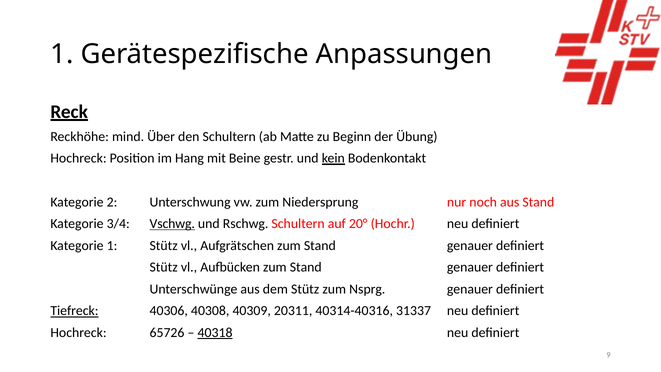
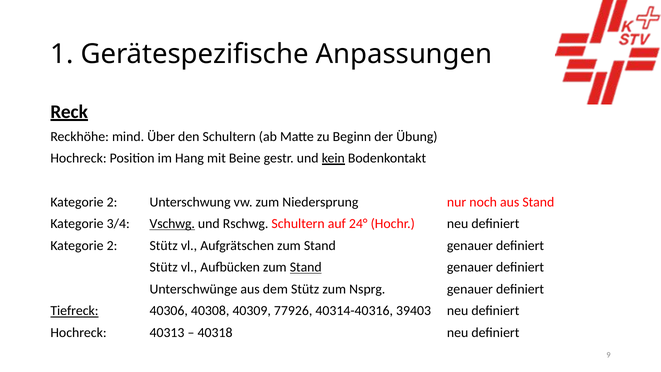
20°: 20° -> 24°
1 at (112, 245): 1 -> 2
Stand at (306, 267) underline: none -> present
20311: 20311 -> 77926
31337: 31337 -> 39403
65726: 65726 -> 40313
40318 underline: present -> none
